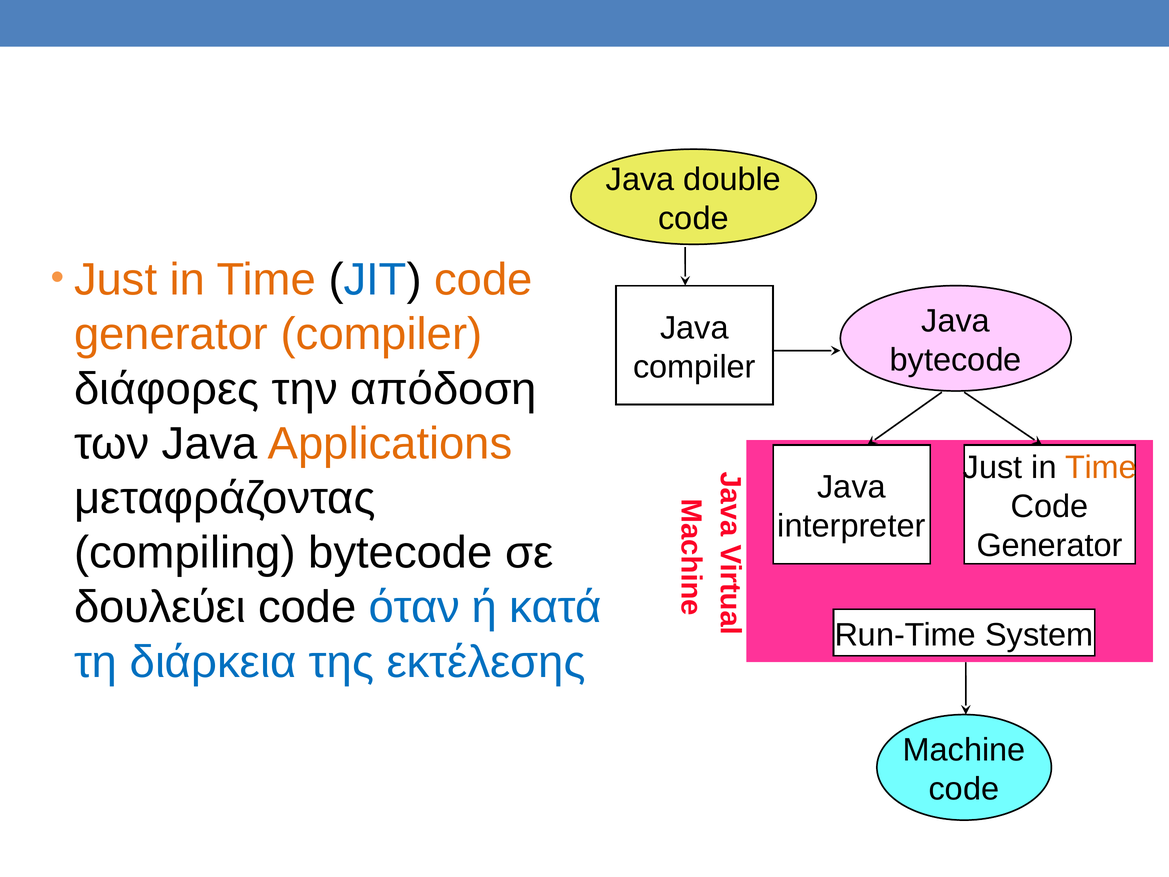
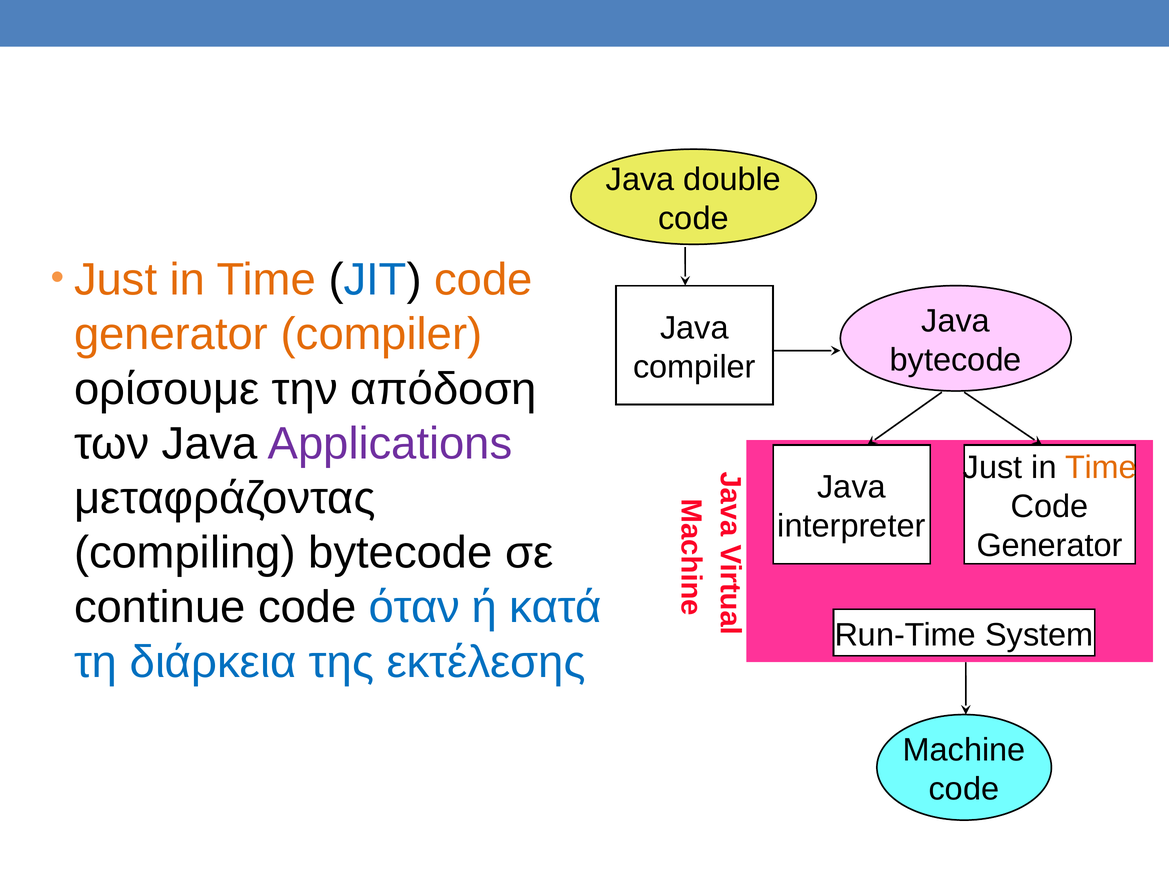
διάφορες: διάφορες -> ορίσουμε
Applications colour: orange -> purple
δουλεύει: δουλεύει -> continue
